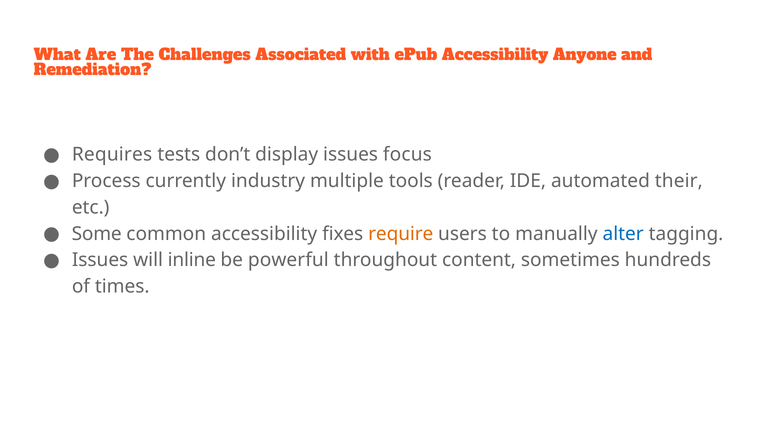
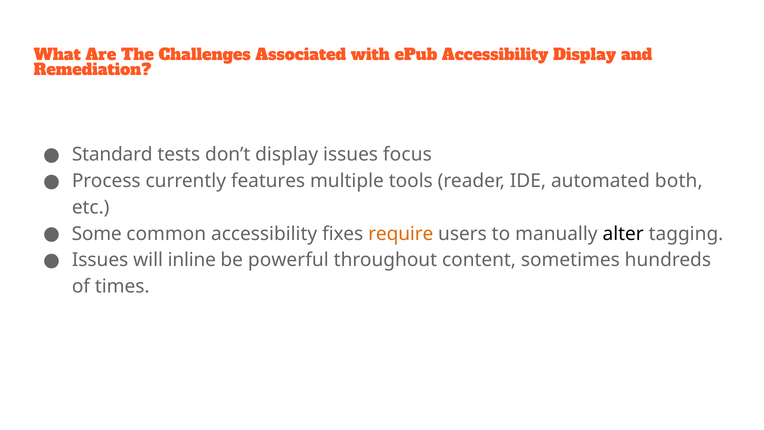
Accessibility Anyone: Anyone -> Display
Requires: Requires -> Standard
industry: industry -> features
their: their -> both
alter colour: blue -> black
